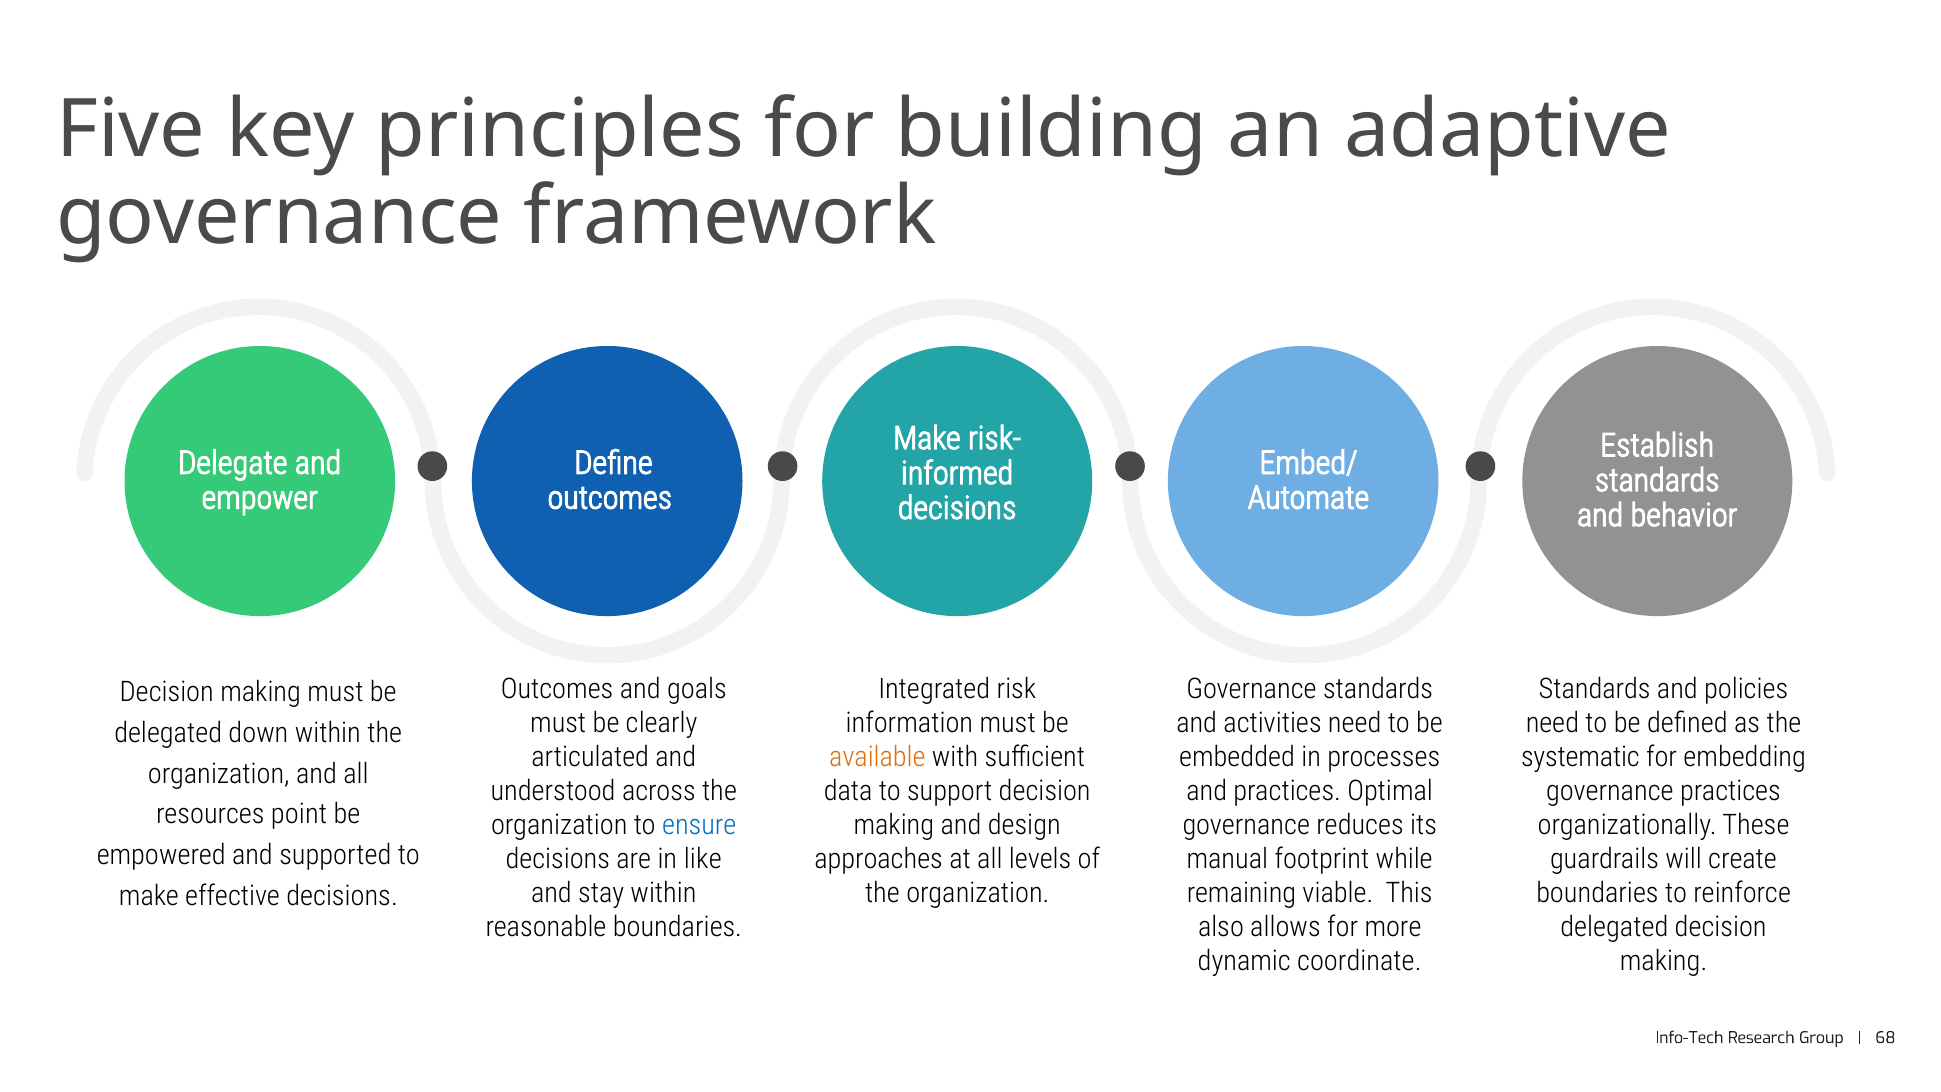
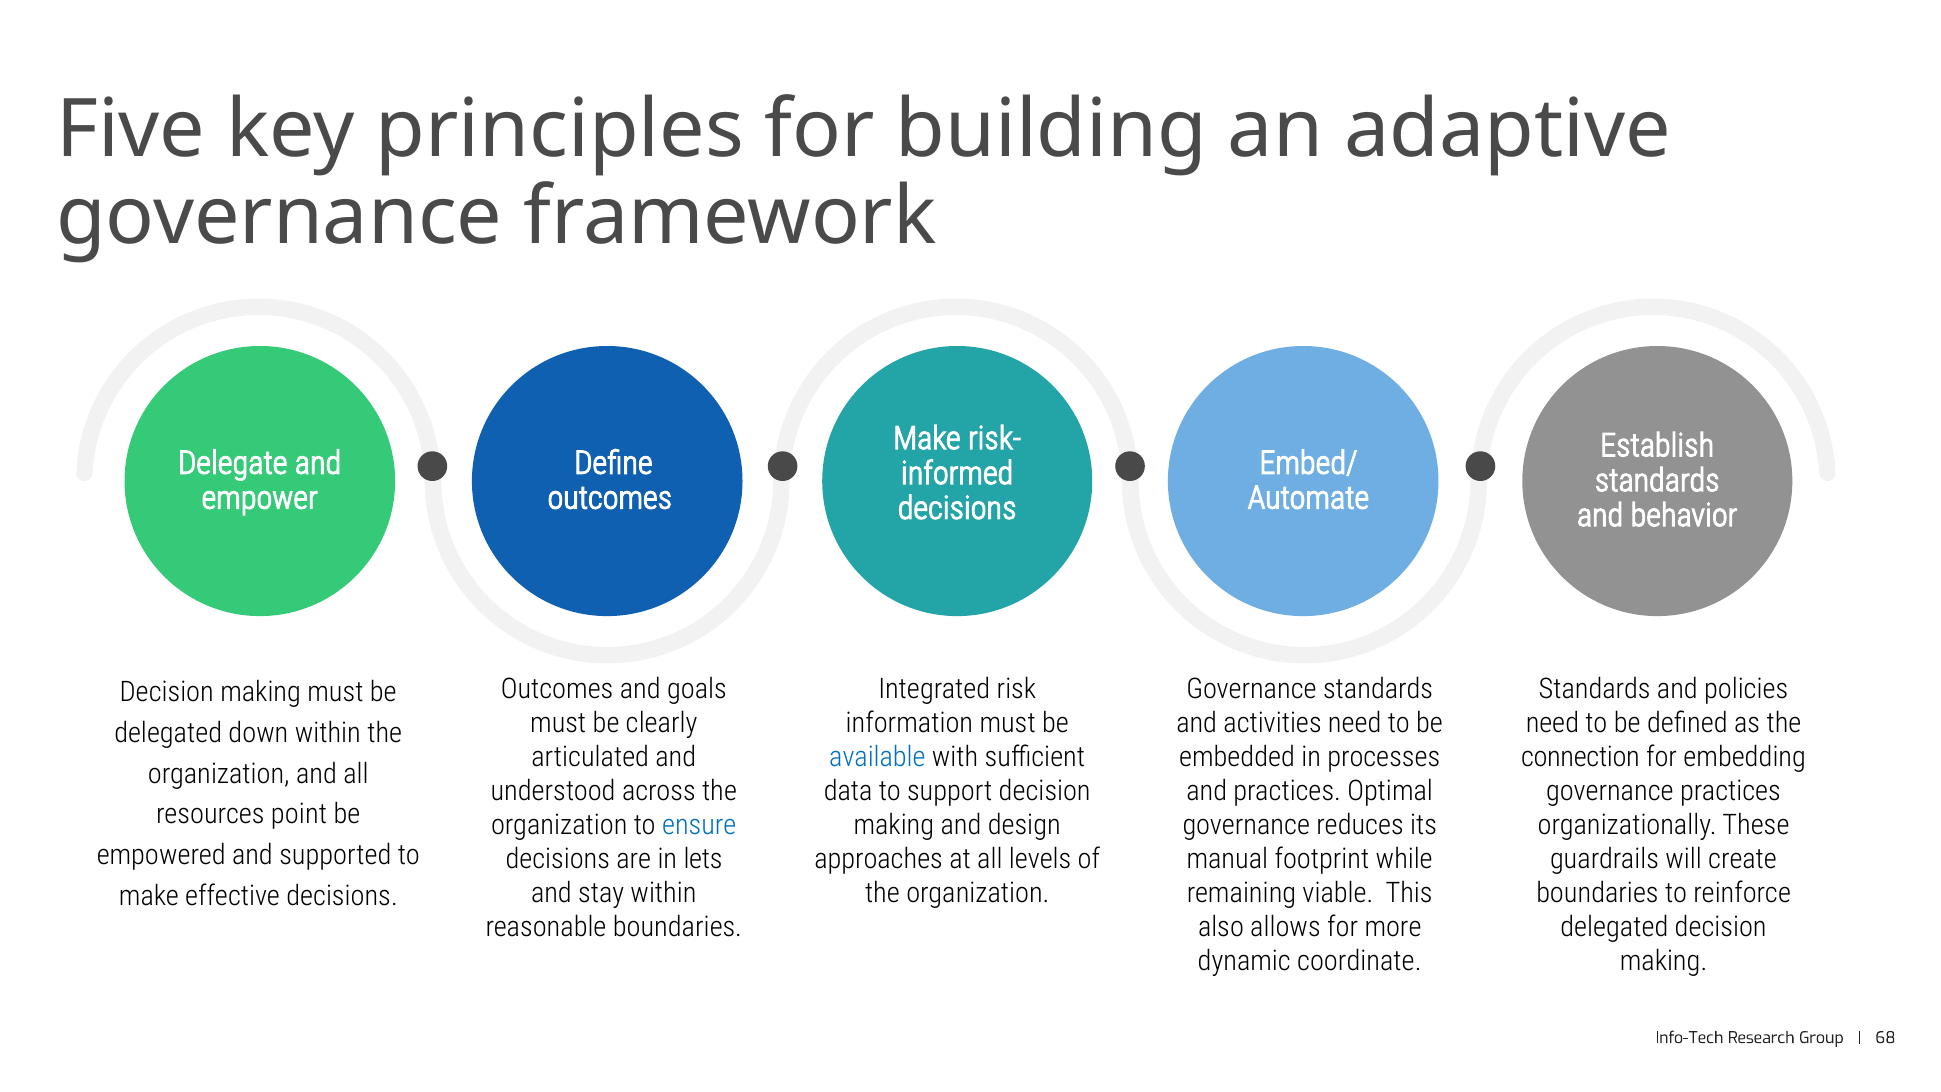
available colour: orange -> blue
systematic: systematic -> connection
like: like -> lets
